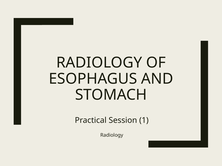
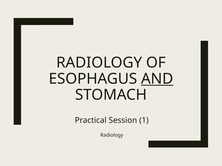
AND underline: none -> present
